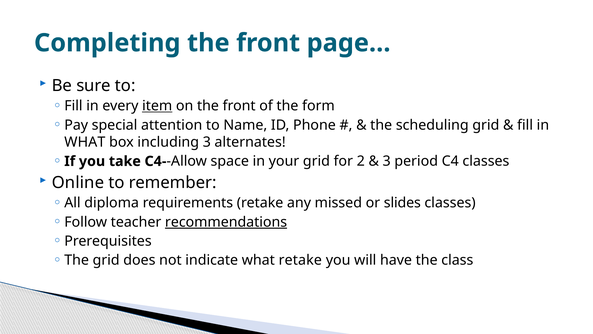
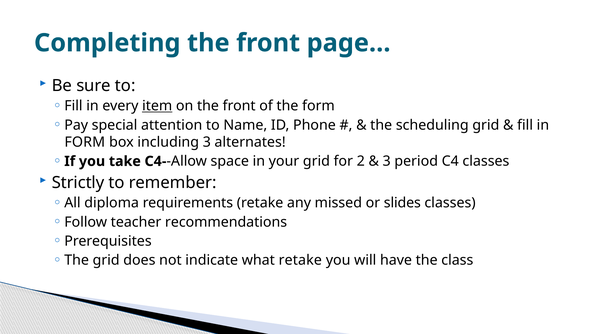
WHAT at (85, 142): WHAT -> FORM
Online: Online -> Strictly
recommendations underline: present -> none
